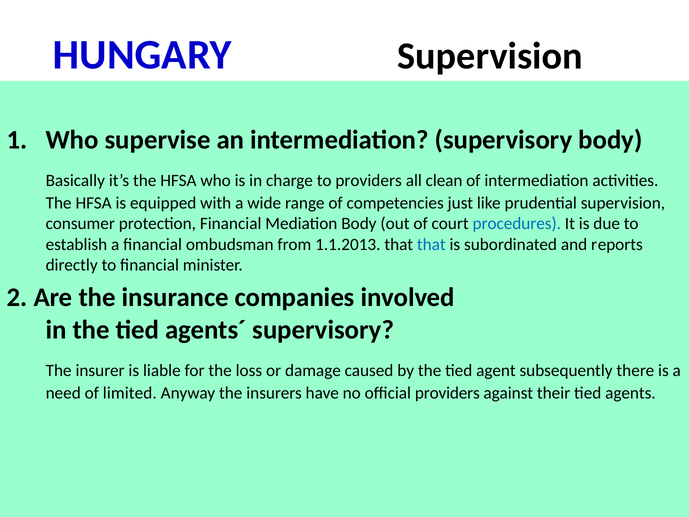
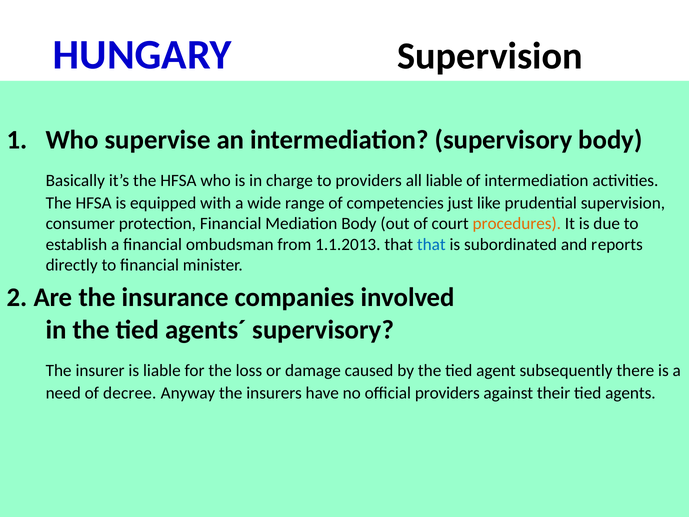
all clean: clean -> liable
procedures colour: blue -> orange
limited: limited -> decree
